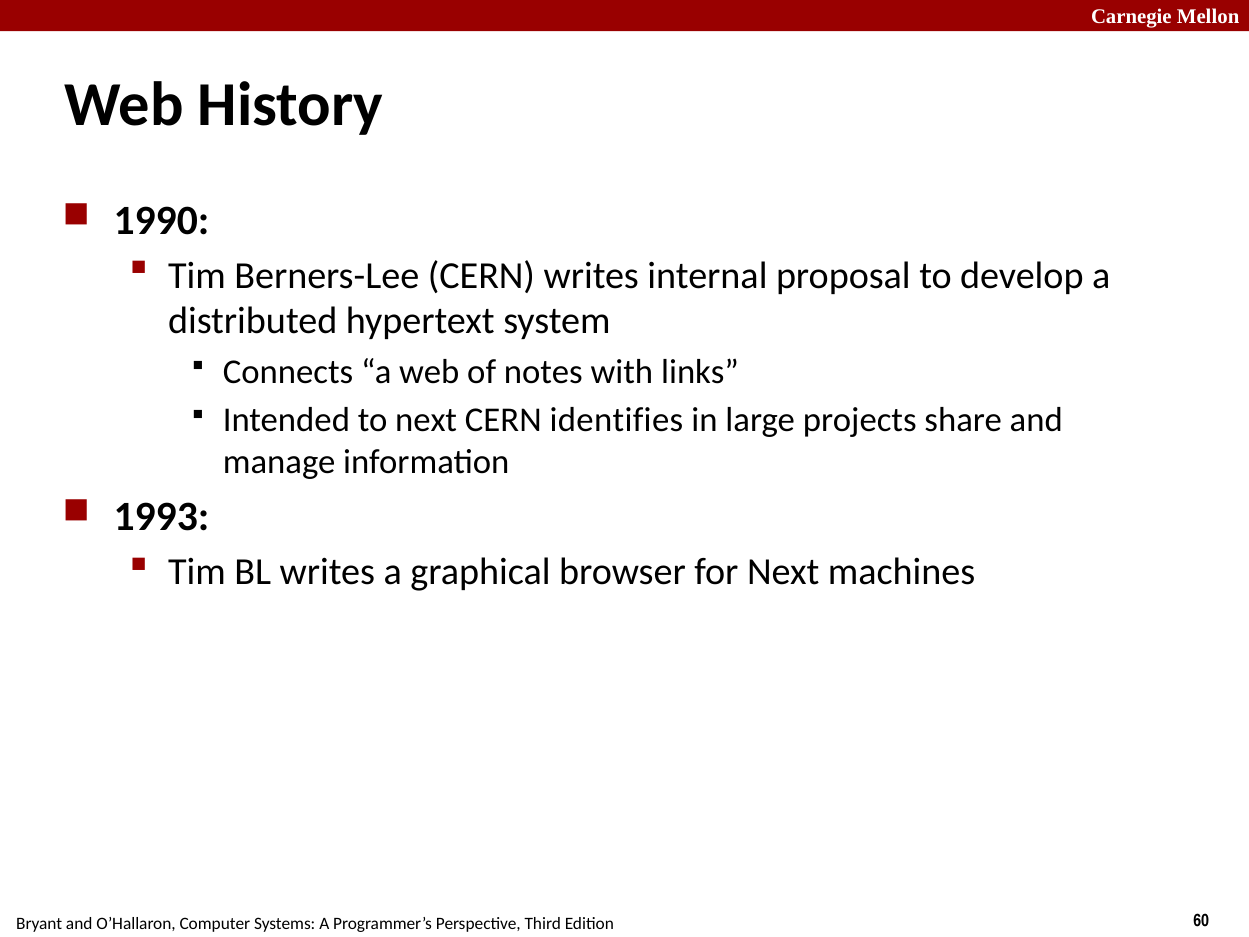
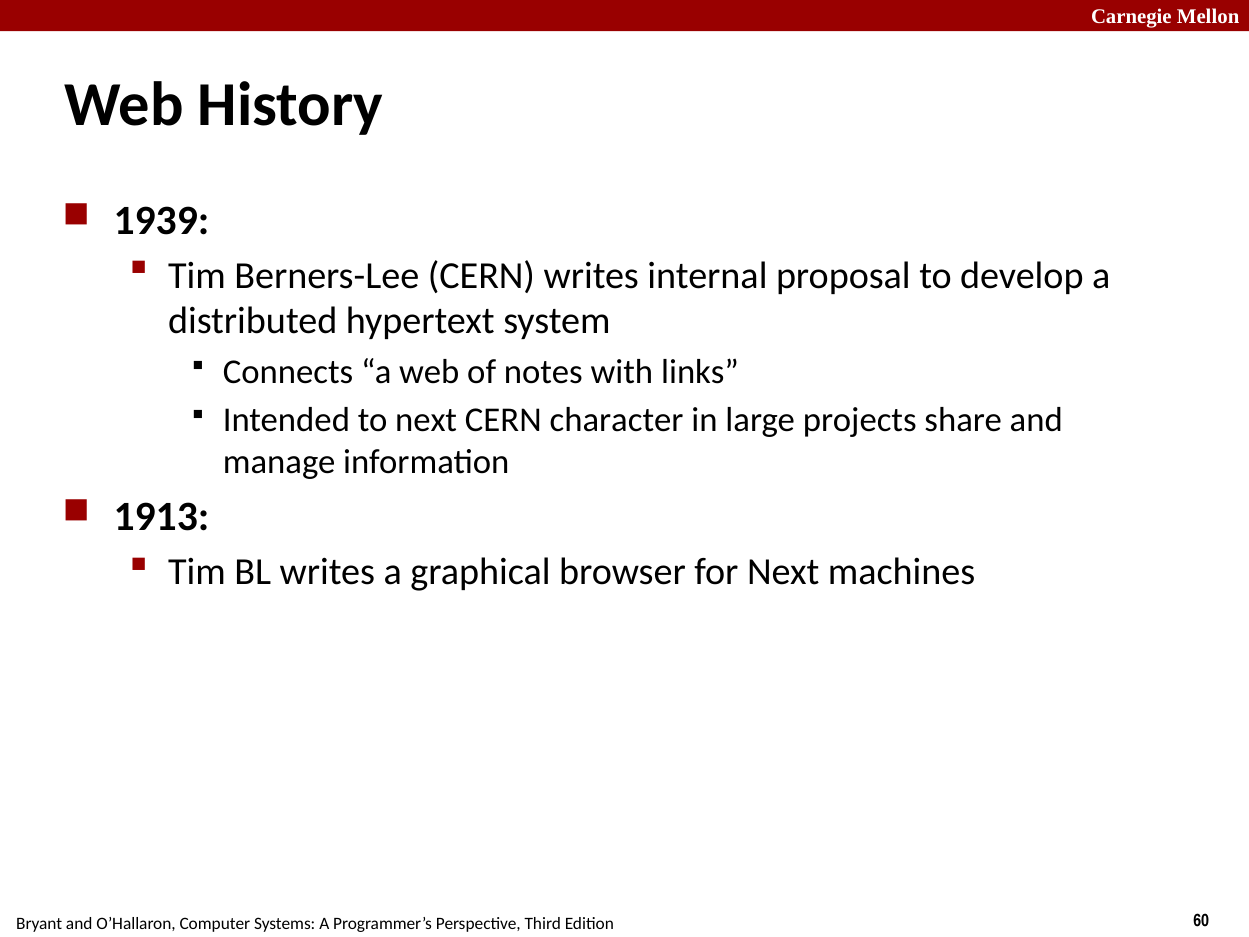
1990: 1990 -> 1939
identifies: identifies -> character
1993: 1993 -> 1913
